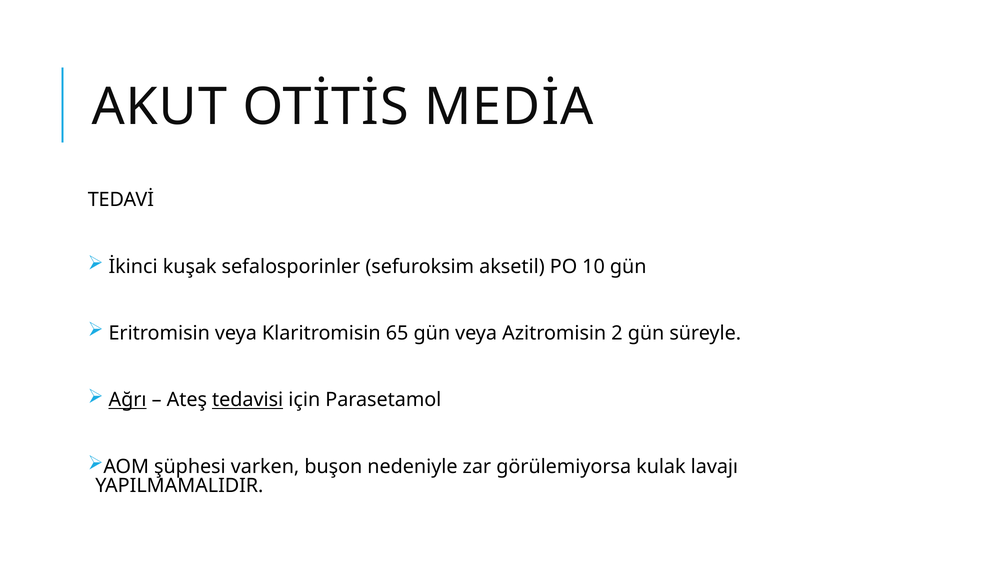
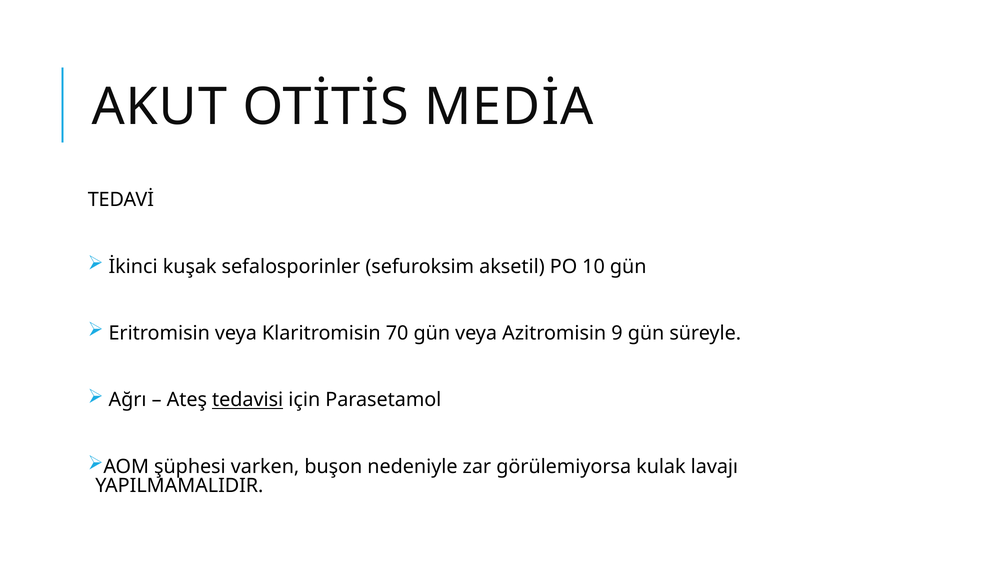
65: 65 -> 70
2: 2 -> 9
Ağrı underline: present -> none
